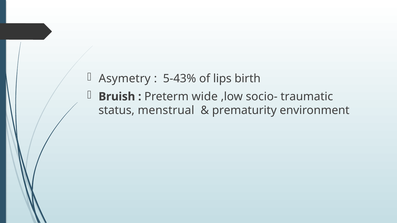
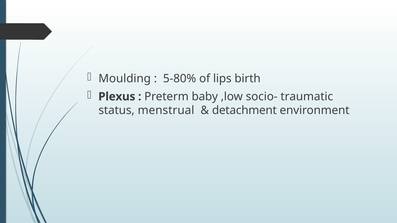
Asymetry: Asymetry -> Moulding
5-43%: 5-43% -> 5-80%
Bruish: Bruish -> Plexus
wide: wide -> baby
prematurity: prematurity -> detachment
